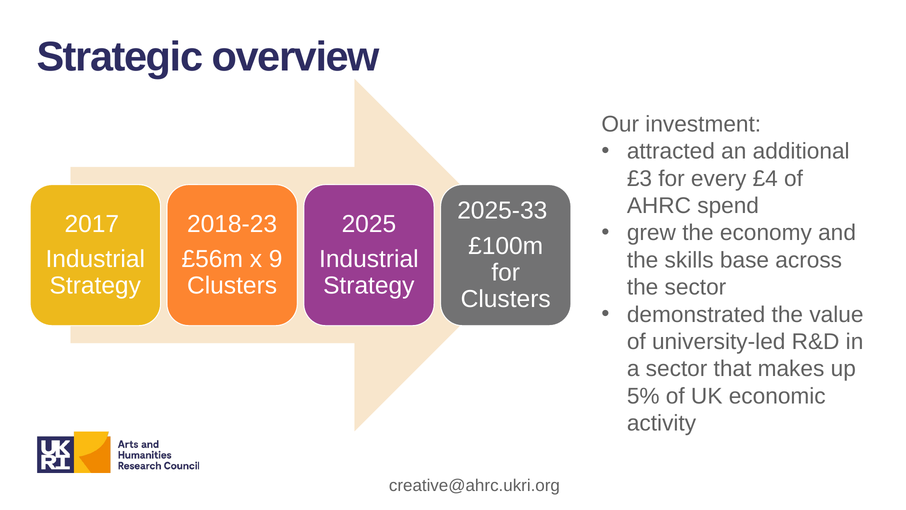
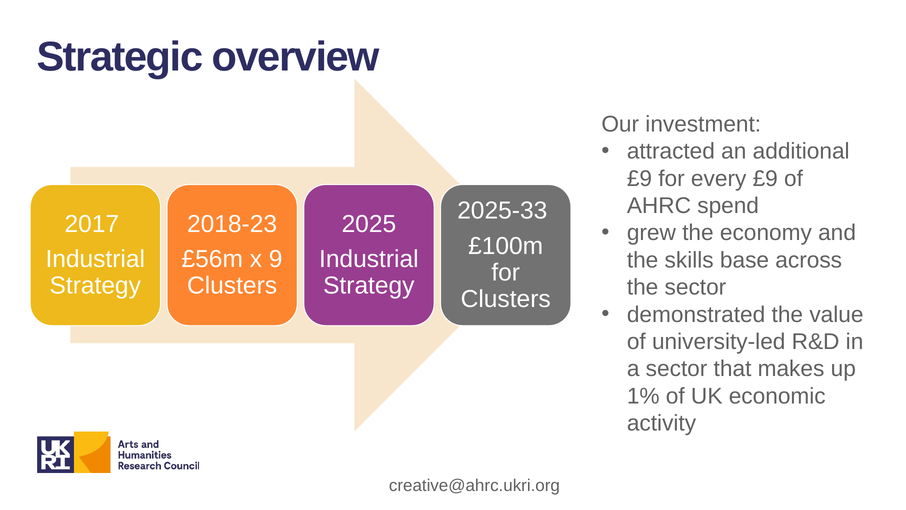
£3 at (639, 178): £3 -> £9
every £4: £4 -> £9
5%: 5% -> 1%
